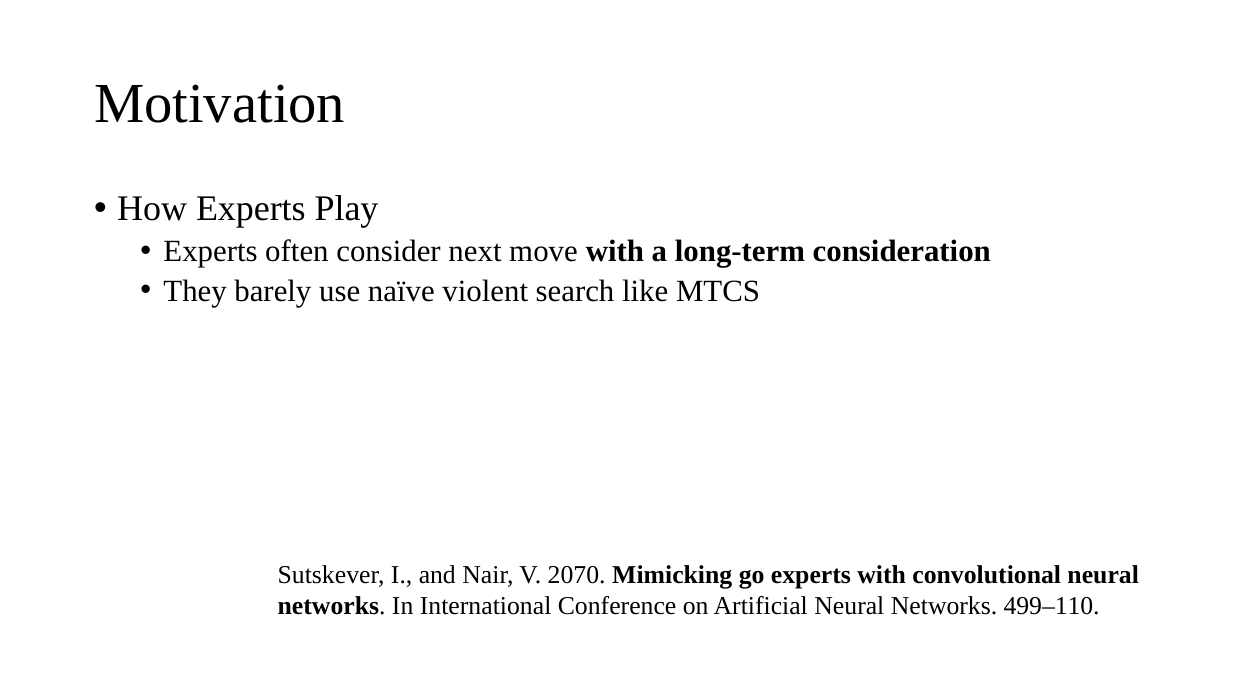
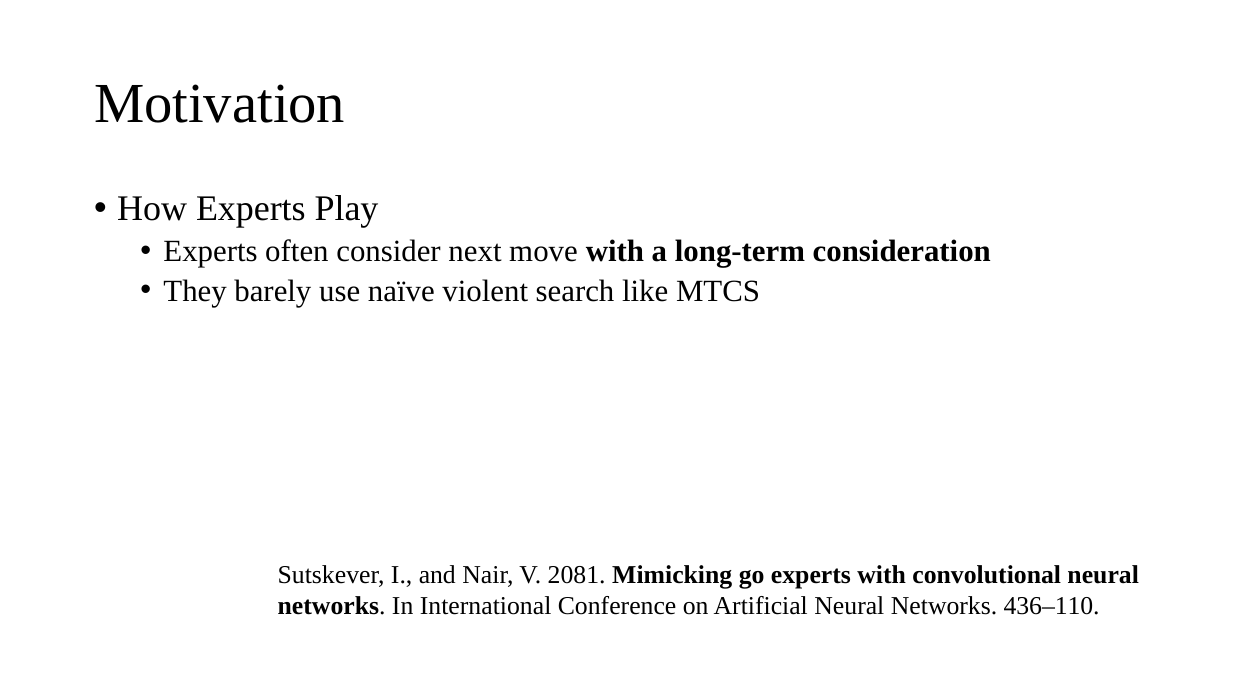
2070: 2070 -> 2081
499–110: 499–110 -> 436–110
